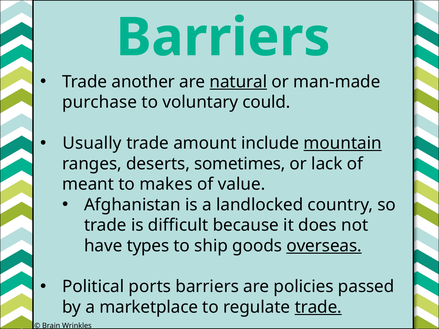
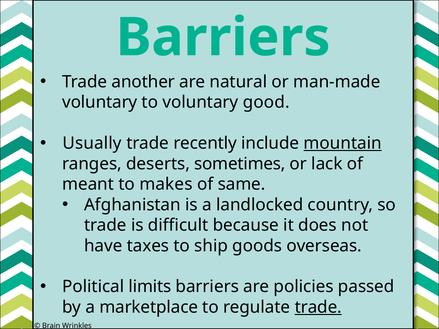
natural underline: present -> none
purchase at (100, 102): purchase -> voluntary
could: could -> good
amount: amount -> recently
value: value -> same
types: types -> taxes
overseas underline: present -> none
ports: ports -> limits
